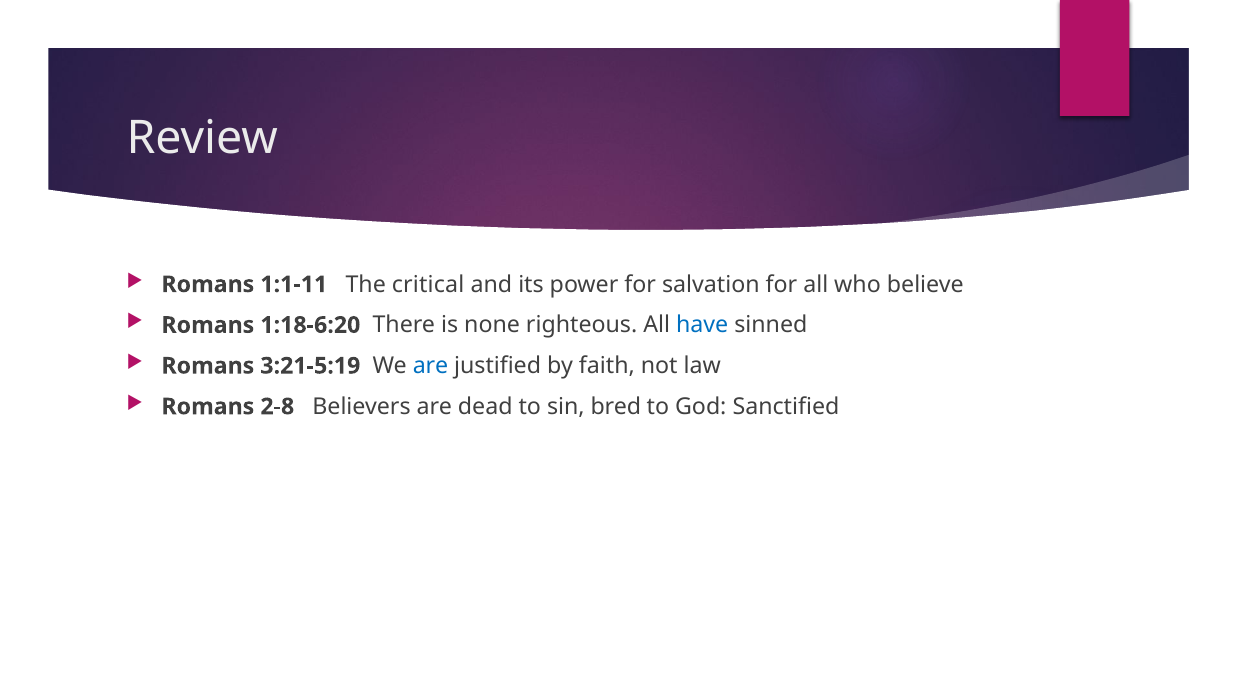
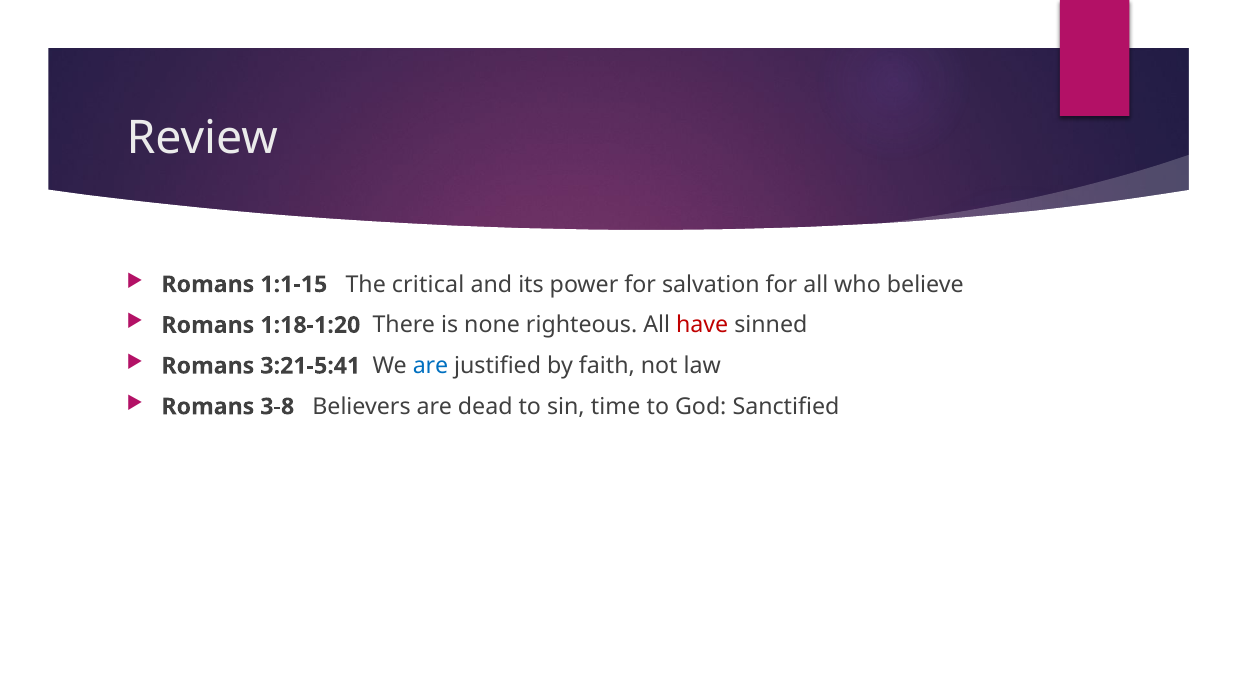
1:1-11: 1:1-11 -> 1:1-15
1:18-6:20: 1:18-6:20 -> 1:18-1:20
have colour: blue -> red
3:21-5:19: 3:21-5:19 -> 3:21-5:41
2-8: 2-8 -> 3-8
bred: bred -> time
